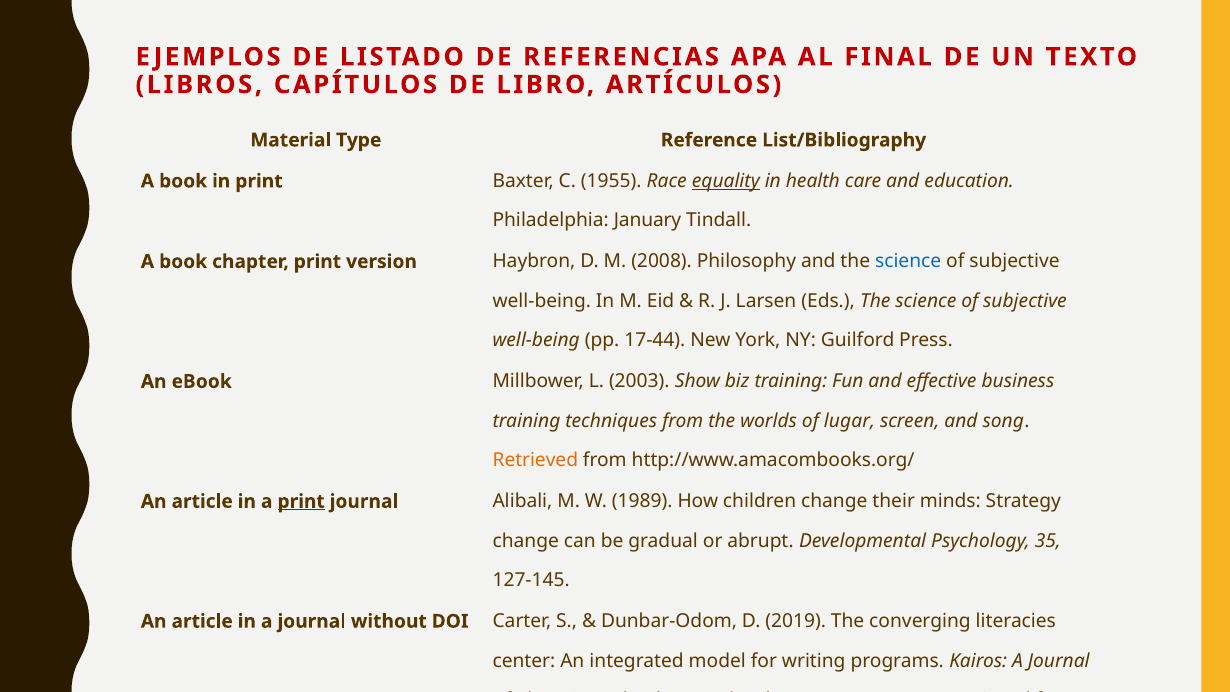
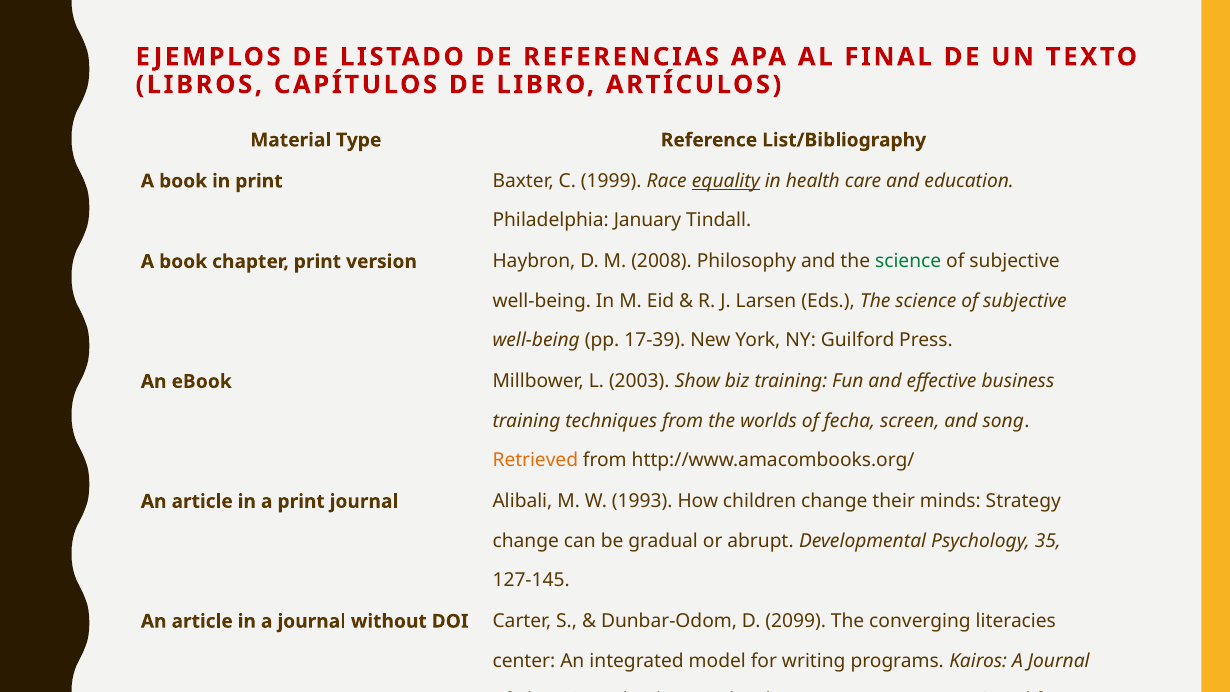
1955: 1955 -> 1999
science at (908, 262) colour: blue -> green
17-44: 17-44 -> 17-39
lugar: lugar -> fecha
print at (301, 501) underline: present -> none
1989: 1989 -> 1993
2019: 2019 -> 2099
